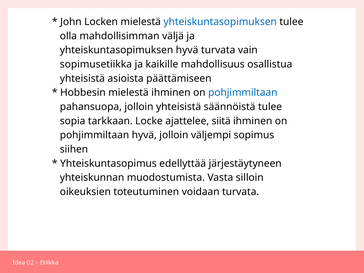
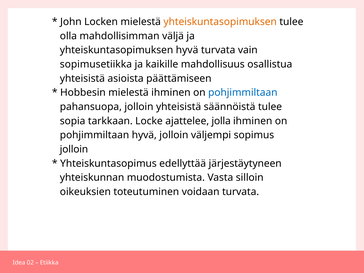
yhteiskuntasopimuksen at (220, 22) colour: blue -> orange
siitä: siitä -> jolla
siihen at (74, 149): siihen -> jolloin
